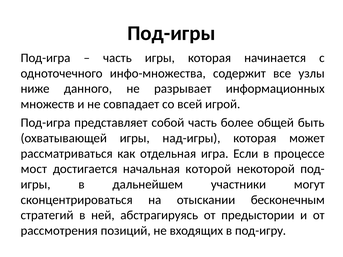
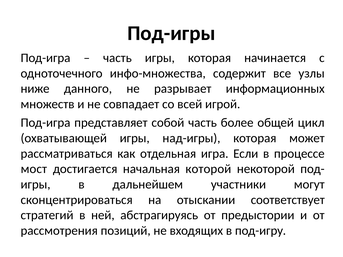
быть: быть -> цикл
бесконечным: бесконечным -> соответствует
